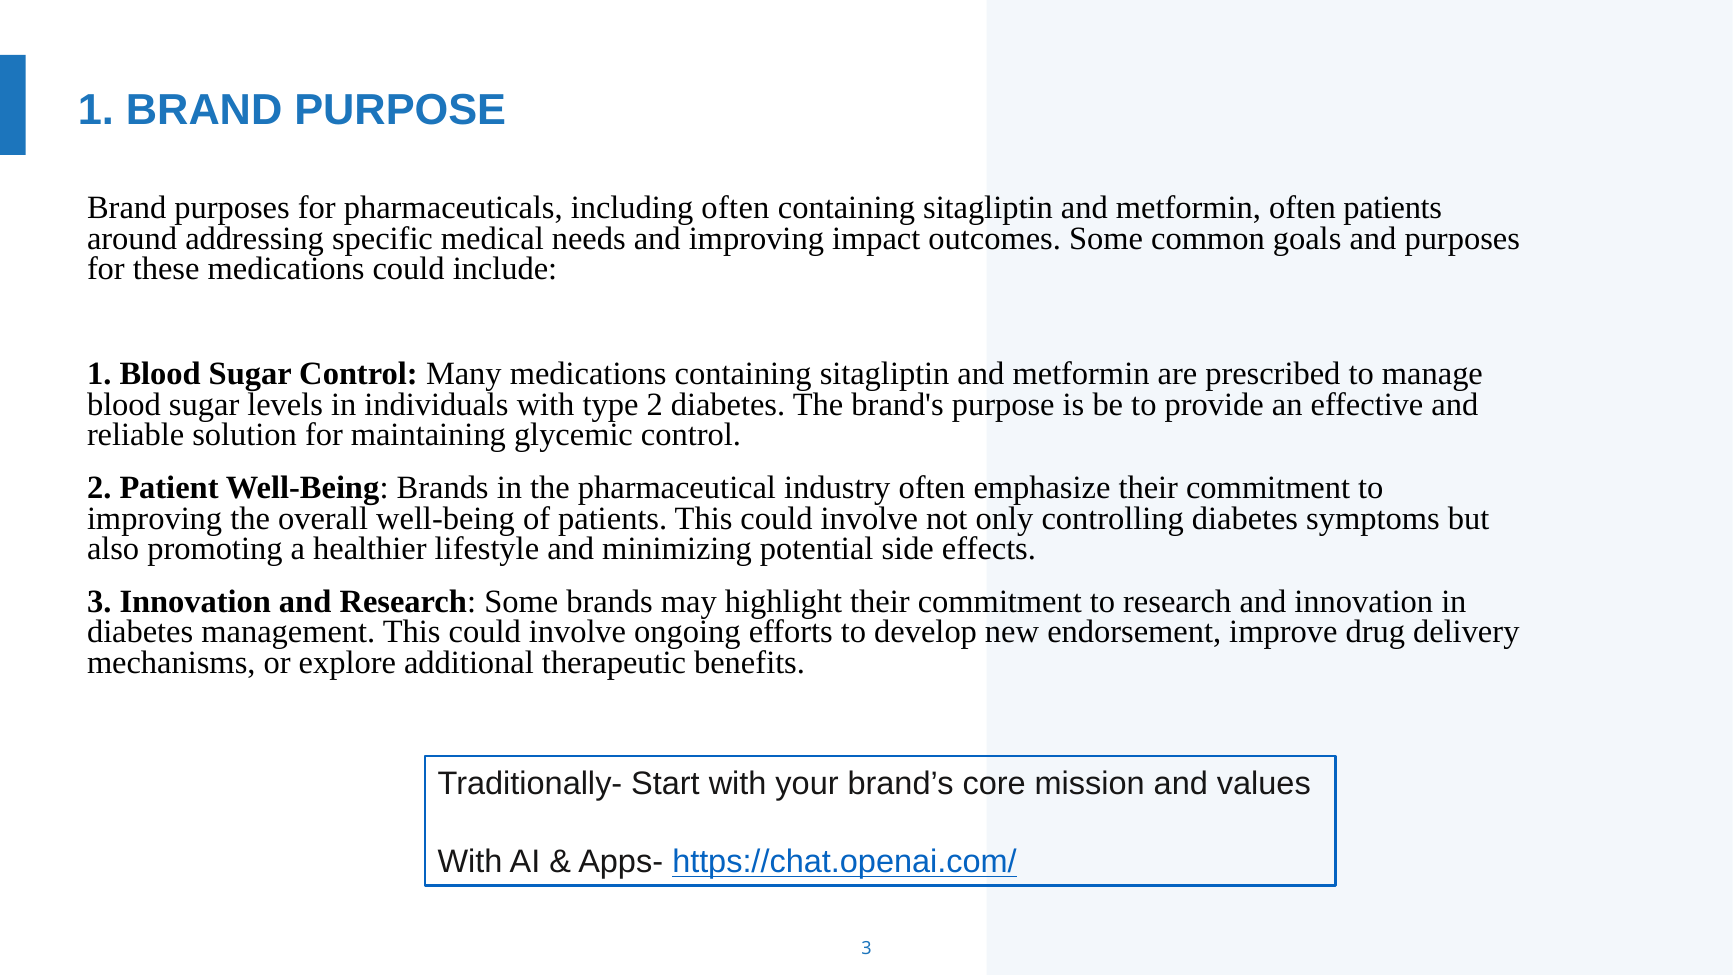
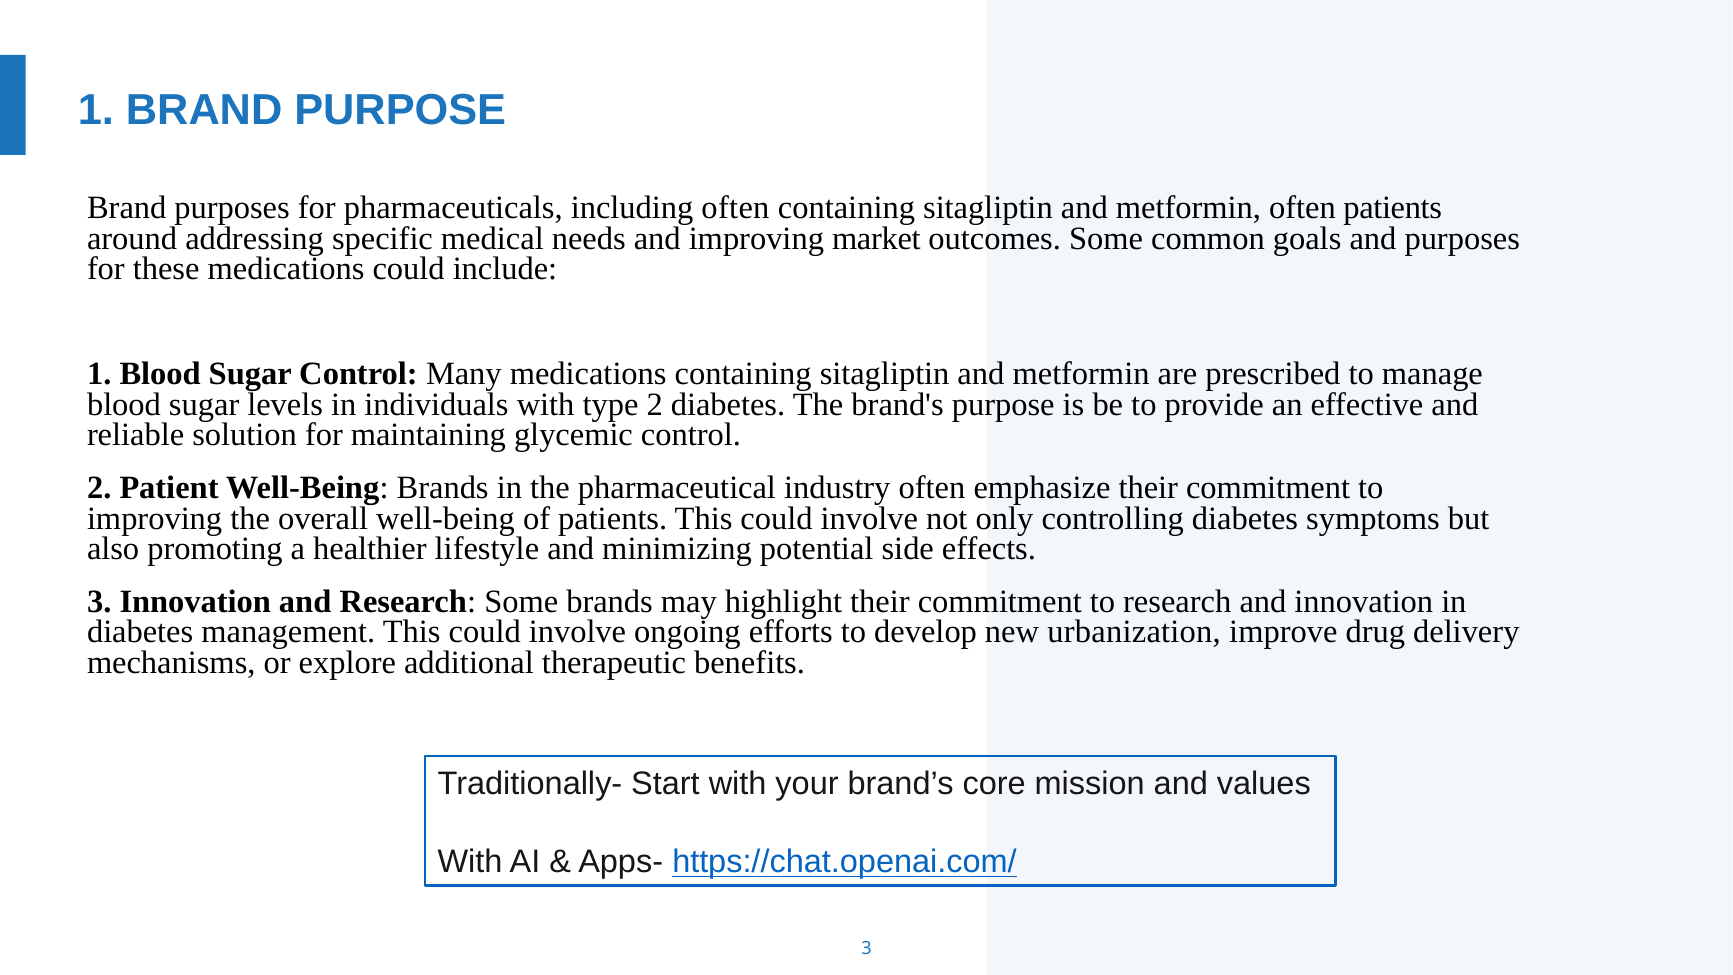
impact: impact -> market
endorsement: endorsement -> urbanization
